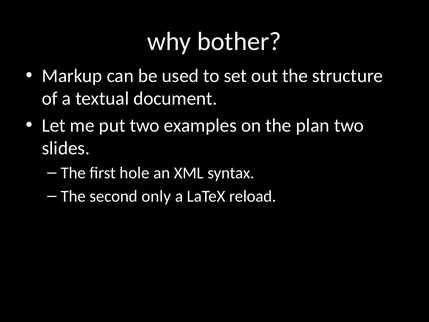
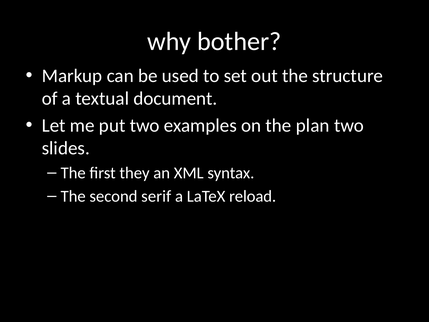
hole: hole -> they
only: only -> serif
